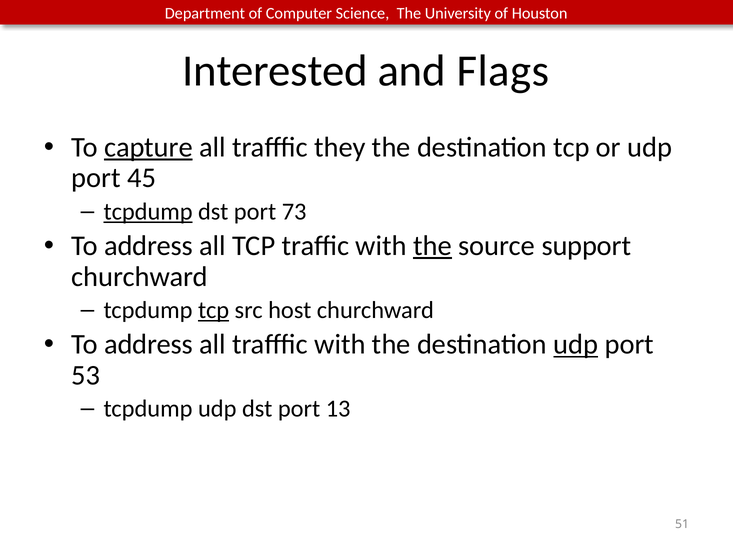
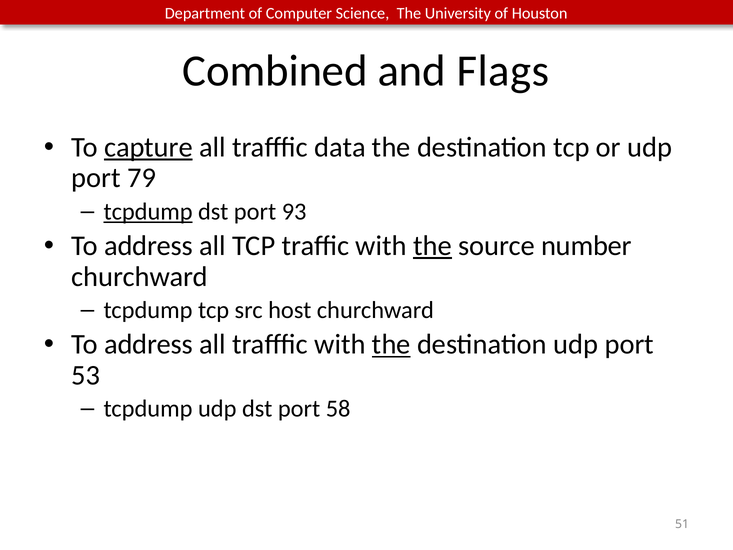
Interested: Interested -> Combined
they: they -> data
45: 45 -> 79
73: 73 -> 93
support: support -> number
tcp at (214, 310) underline: present -> none
the at (391, 344) underline: none -> present
udp at (576, 344) underline: present -> none
13: 13 -> 58
